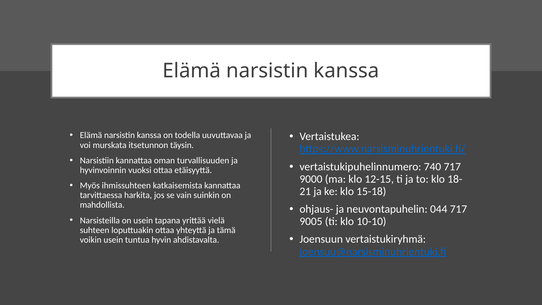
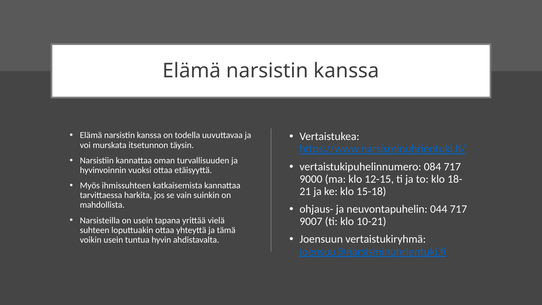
740: 740 -> 084
9005: 9005 -> 9007
10-10: 10-10 -> 10-21
